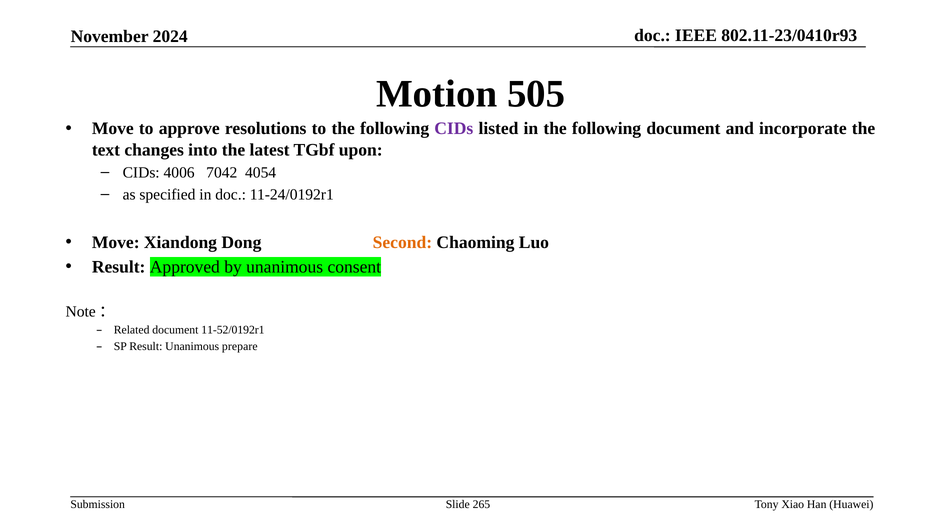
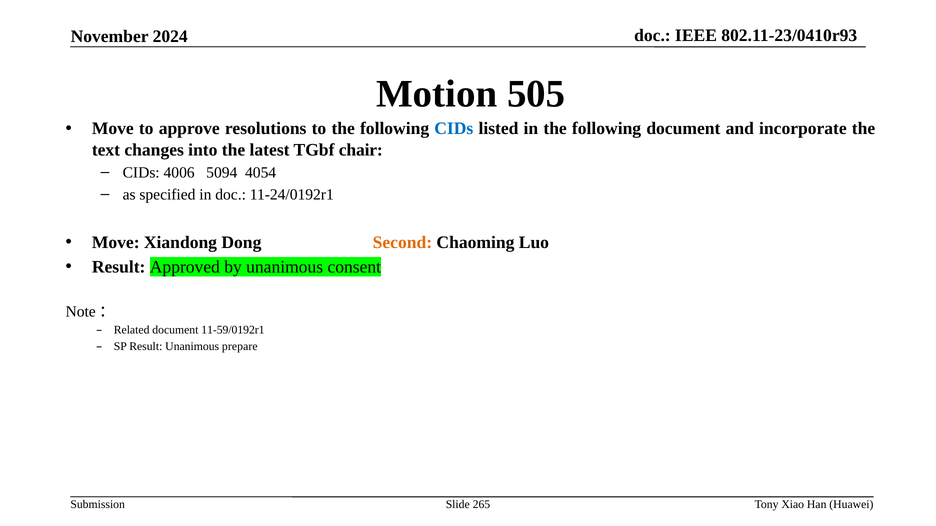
CIDs at (454, 129) colour: purple -> blue
upon: upon -> chair
7042: 7042 -> 5094
11-52/0192r1: 11-52/0192r1 -> 11-59/0192r1
